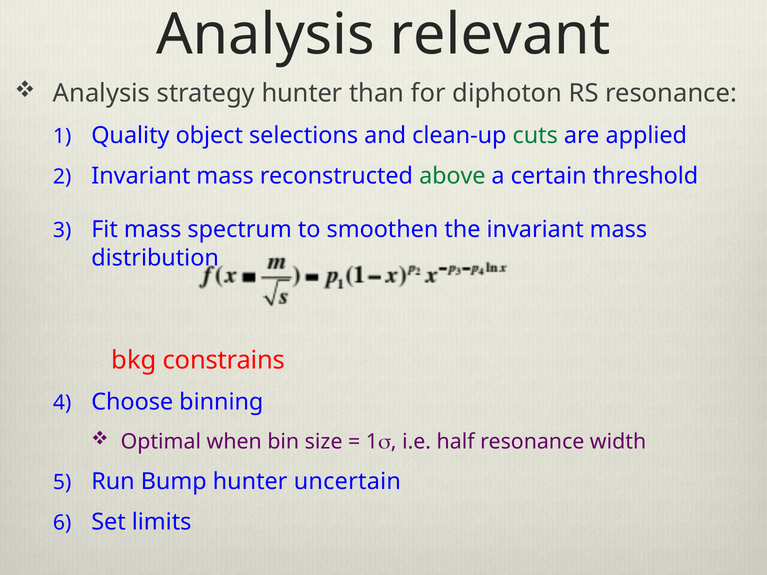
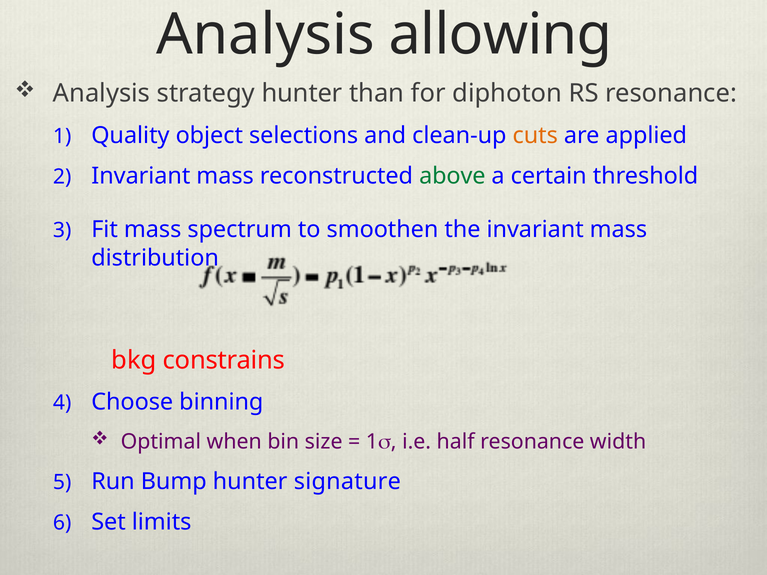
relevant: relevant -> allowing
cuts colour: green -> orange
uncertain: uncertain -> signature
